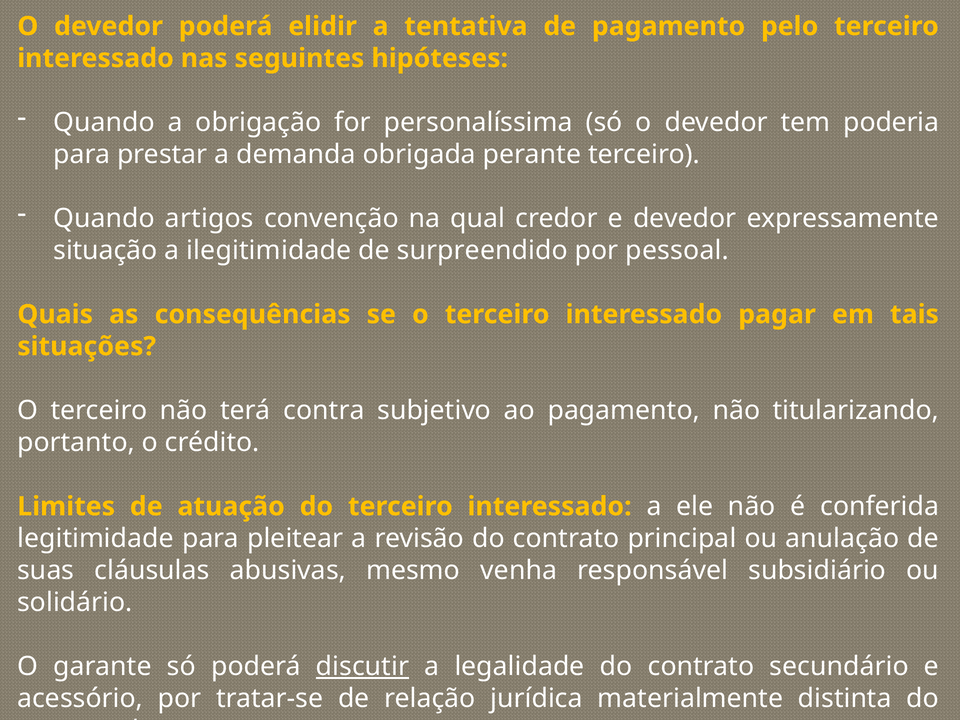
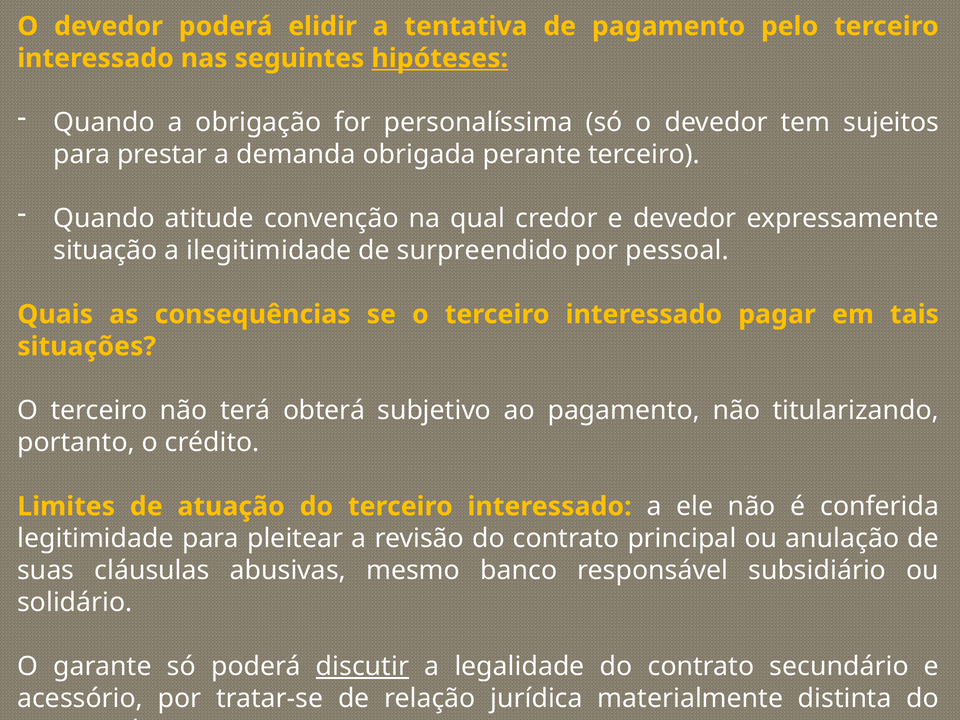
hipóteses underline: none -> present
poderia: poderia -> sujeitos
artigos: artigos -> atitude
contra: contra -> obterá
venha: venha -> banco
